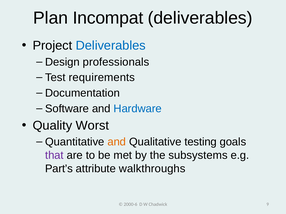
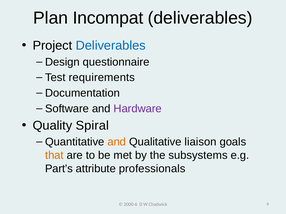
professionals: professionals -> questionnaire
Hardware colour: blue -> purple
Worst: Worst -> Spiral
testing: testing -> liaison
that colour: purple -> orange
walkthroughs: walkthroughs -> professionals
